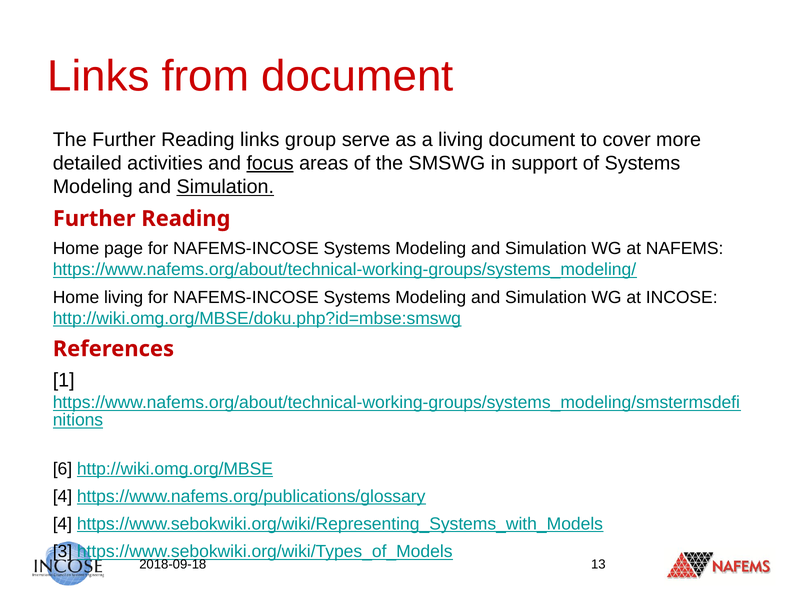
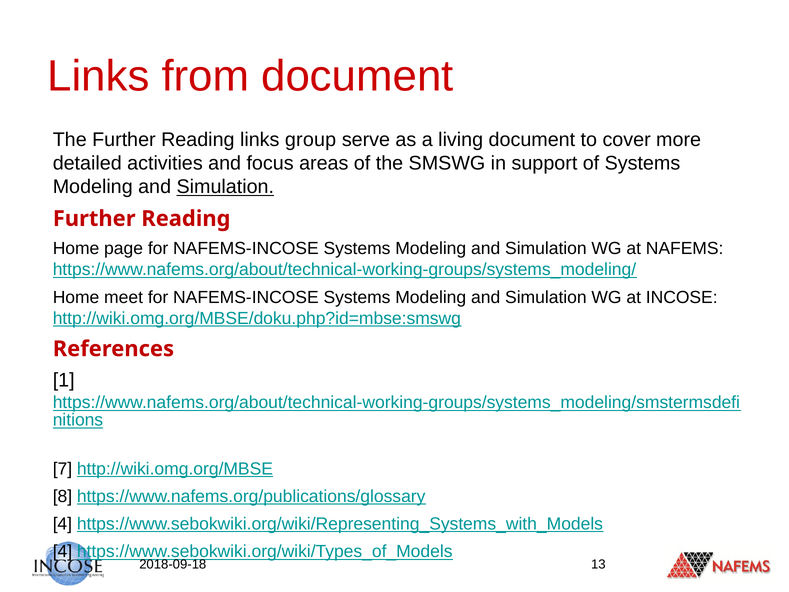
focus underline: present -> none
Home living: living -> meet
6: 6 -> 7
4 at (62, 496): 4 -> 8
3 at (62, 551): 3 -> 4
